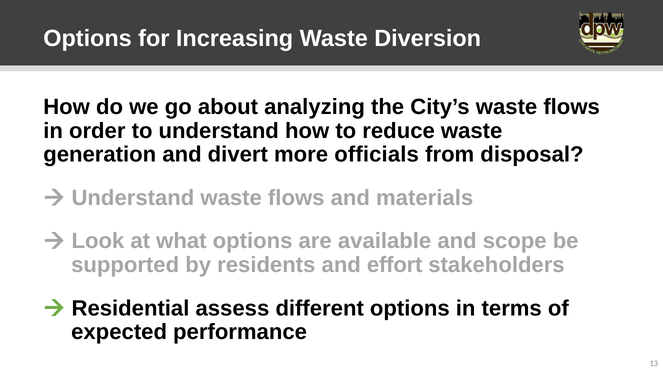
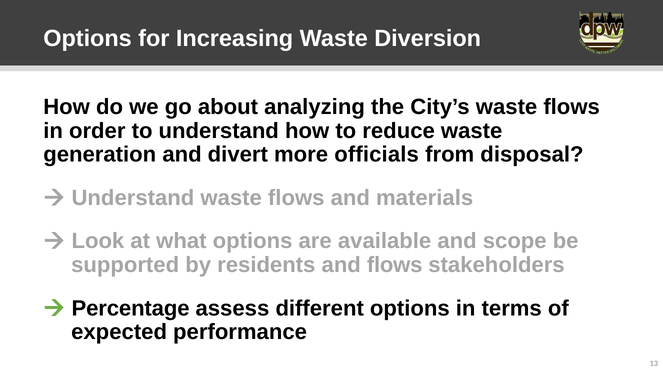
and effort: effort -> flows
Residential: Residential -> Percentage
